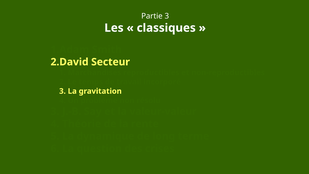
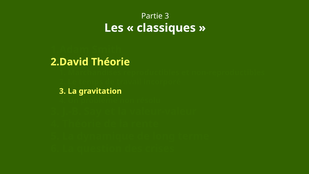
Secteur at (111, 62): Secteur -> Théorie
